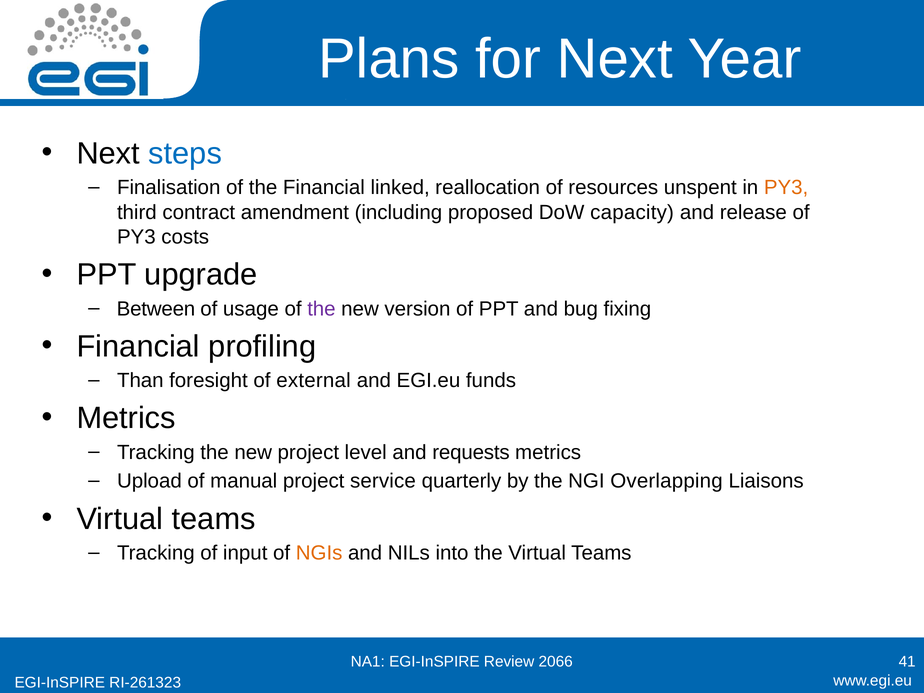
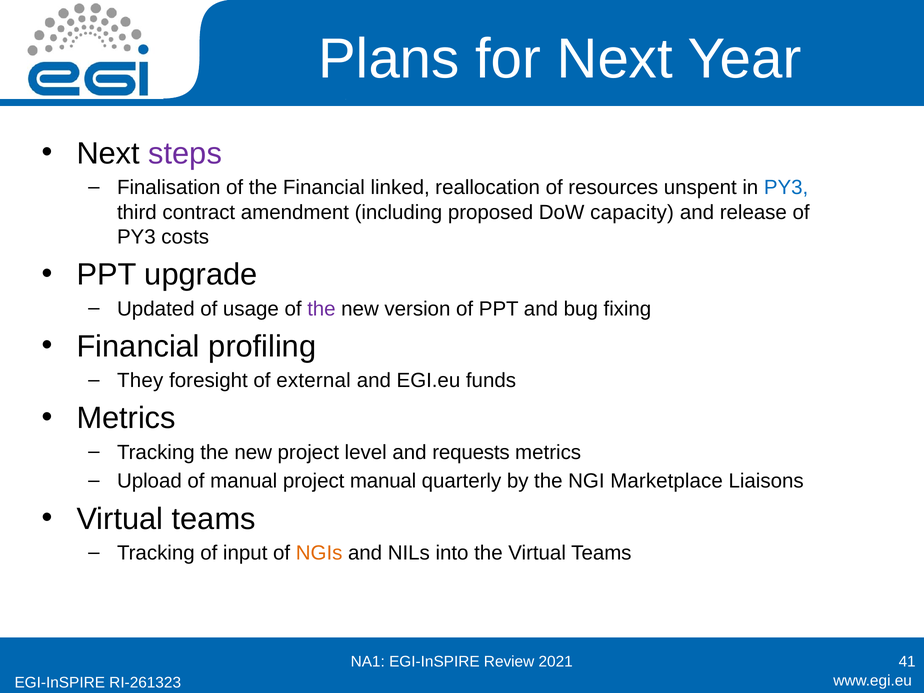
steps colour: blue -> purple
PY3 at (786, 188) colour: orange -> blue
Between: Between -> Updated
Than: Than -> They
project service: service -> manual
Overlapping: Overlapping -> Marketplace
2066: 2066 -> 2021
